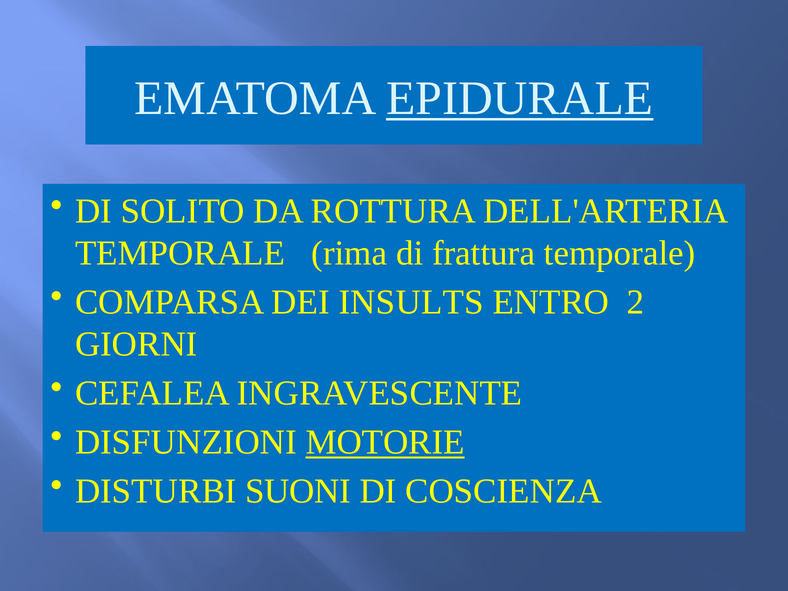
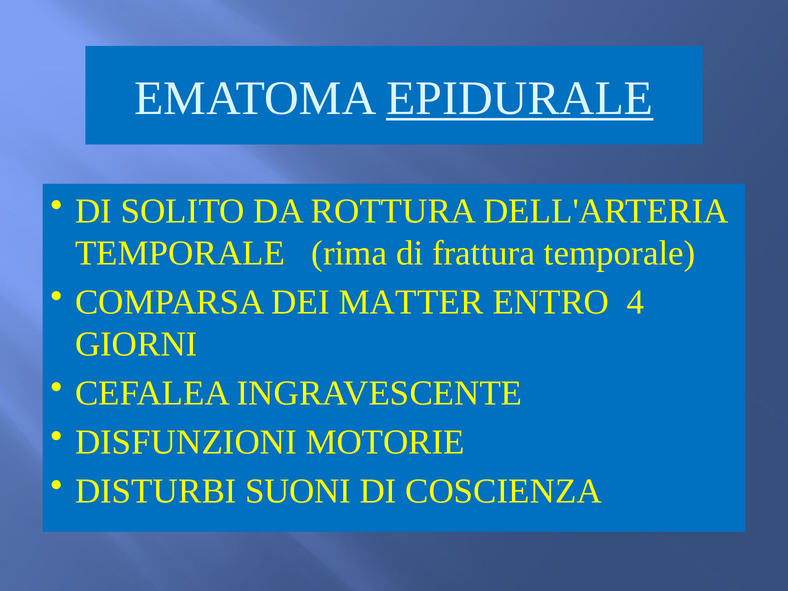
INSULTS: INSULTS -> MATTER
2: 2 -> 4
MOTORIE underline: present -> none
